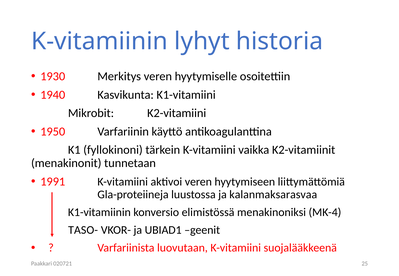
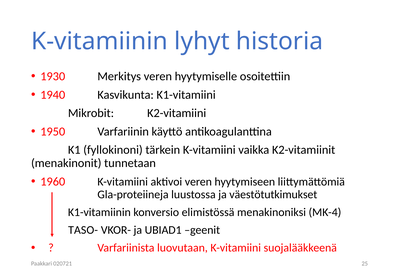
1991: 1991 -> 1960
kalanmaksarasvaa: kalanmaksarasvaa -> väestötutkimukset
